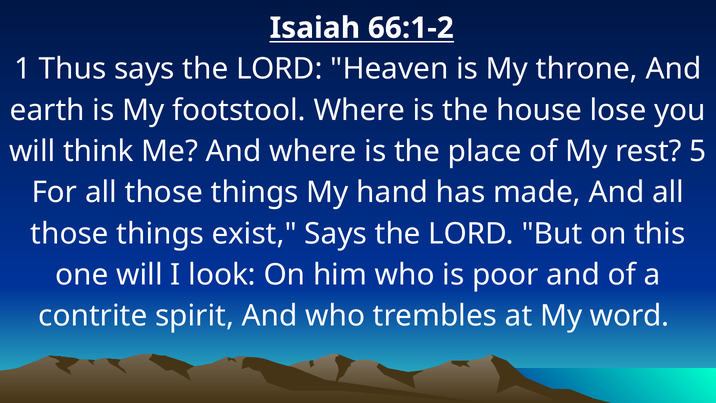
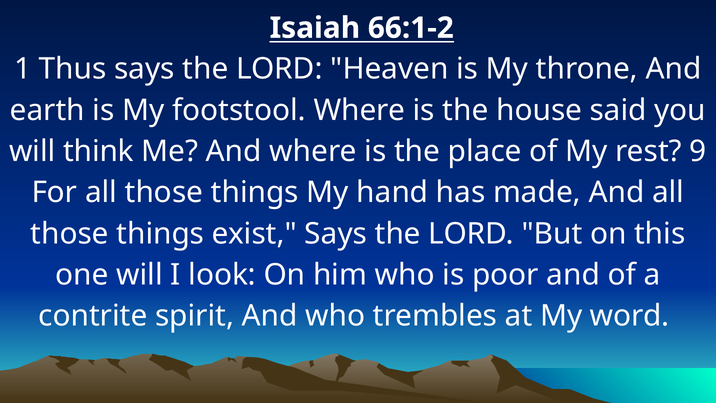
lose: lose -> said
5: 5 -> 9
